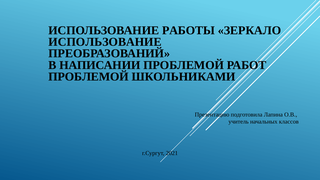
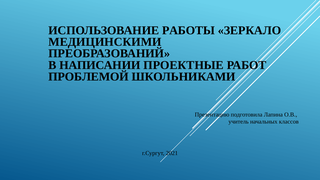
ИСПОЛЬЗОВАНИЕ at (105, 42): ИСПОЛЬЗОВАНИЕ -> МЕДИЦИНСКИМИ
НАПИСАНИИ ПРОБЛЕМОЙ: ПРОБЛЕМОЙ -> ПРОЕКТНЫЕ
